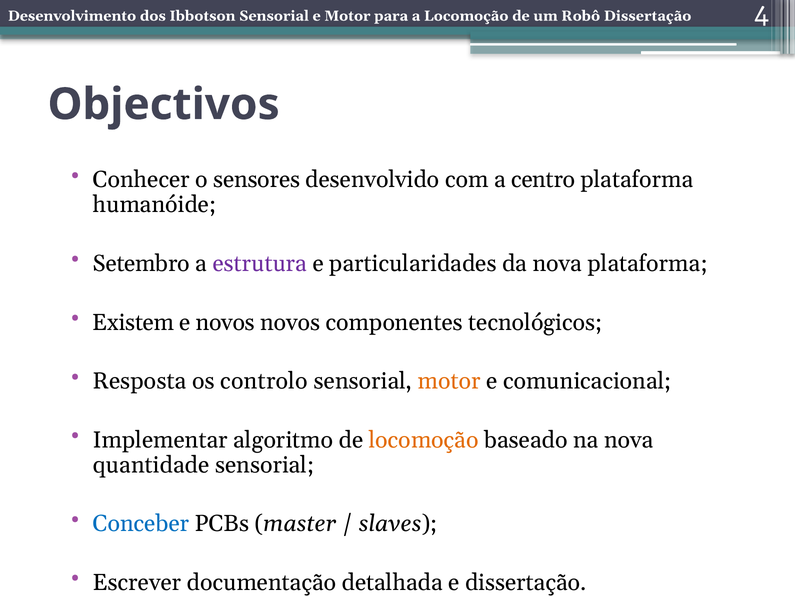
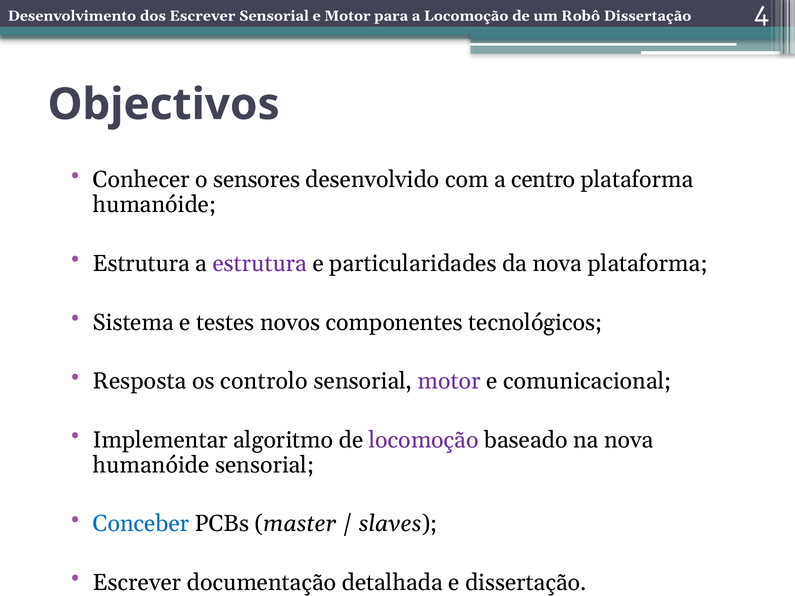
dos Ibbotson: Ibbotson -> Escrever
Setembro at (141, 264): Setembro -> Estrutura
Existem: Existem -> Sistema
e novos: novos -> testes
motor at (449, 381) colour: orange -> purple
locomoção at (424, 440) colour: orange -> purple
quantidade at (151, 465): quantidade -> humanóide
